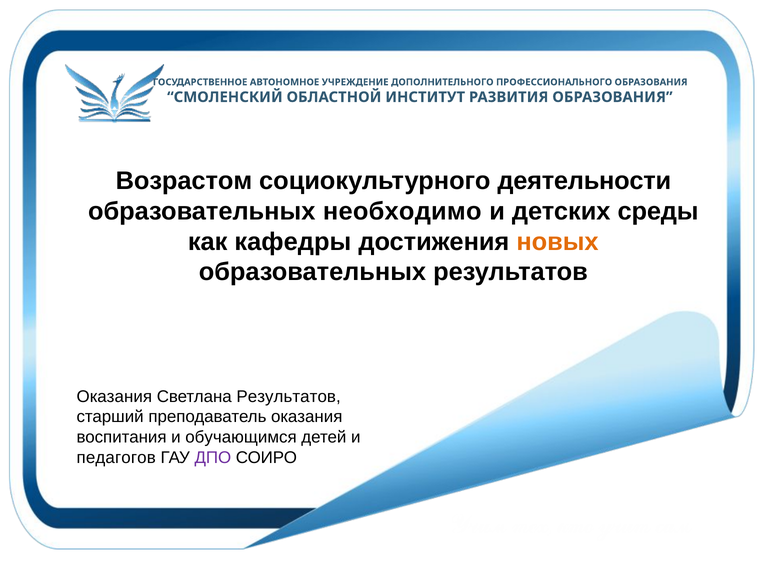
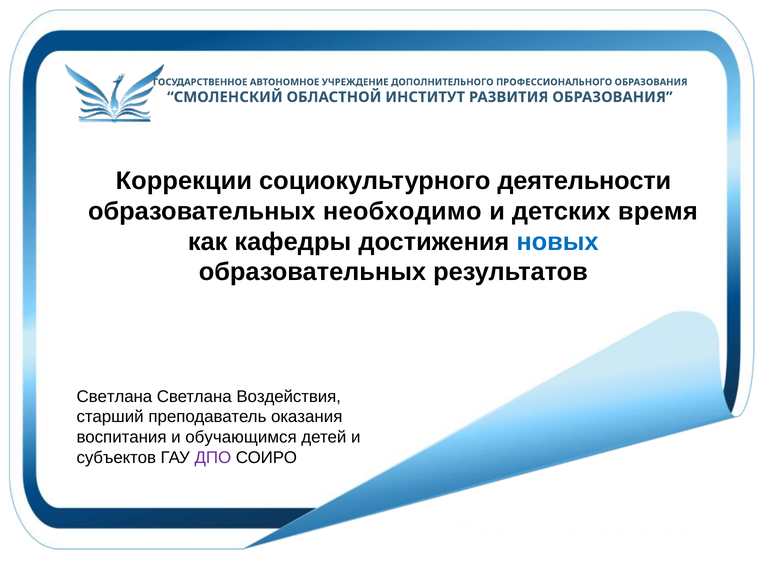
Возрастом: Возрастом -> Коррекции
среды: среды -> время
новых colour: orange -> blue
Оказания at (114, 397): Оказания -> Светлана
Светлана Результатов: Результатов -> Воздействия
педагогов: педагогов -> субъектов
